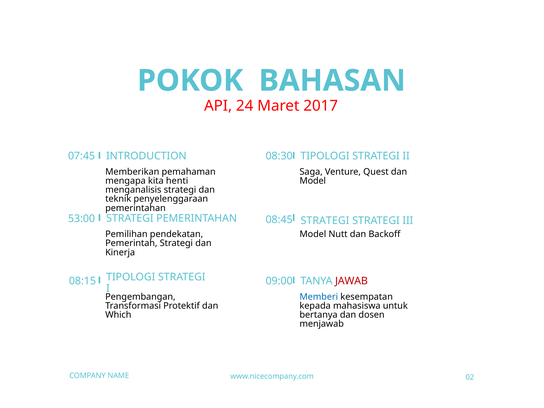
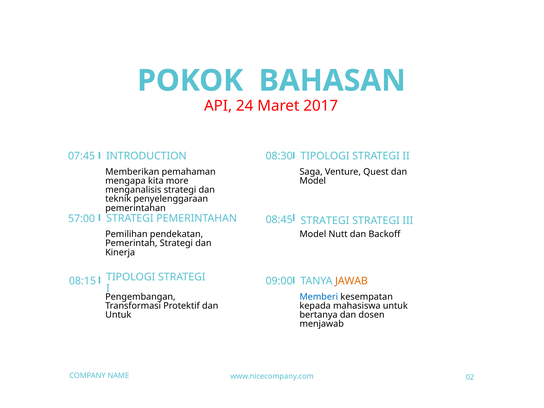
henti: henti -> more
53:00: 53:00 -> 57:00
JAWAB colour: red -> orange
Which at (118, 315): Which -> Untuk
